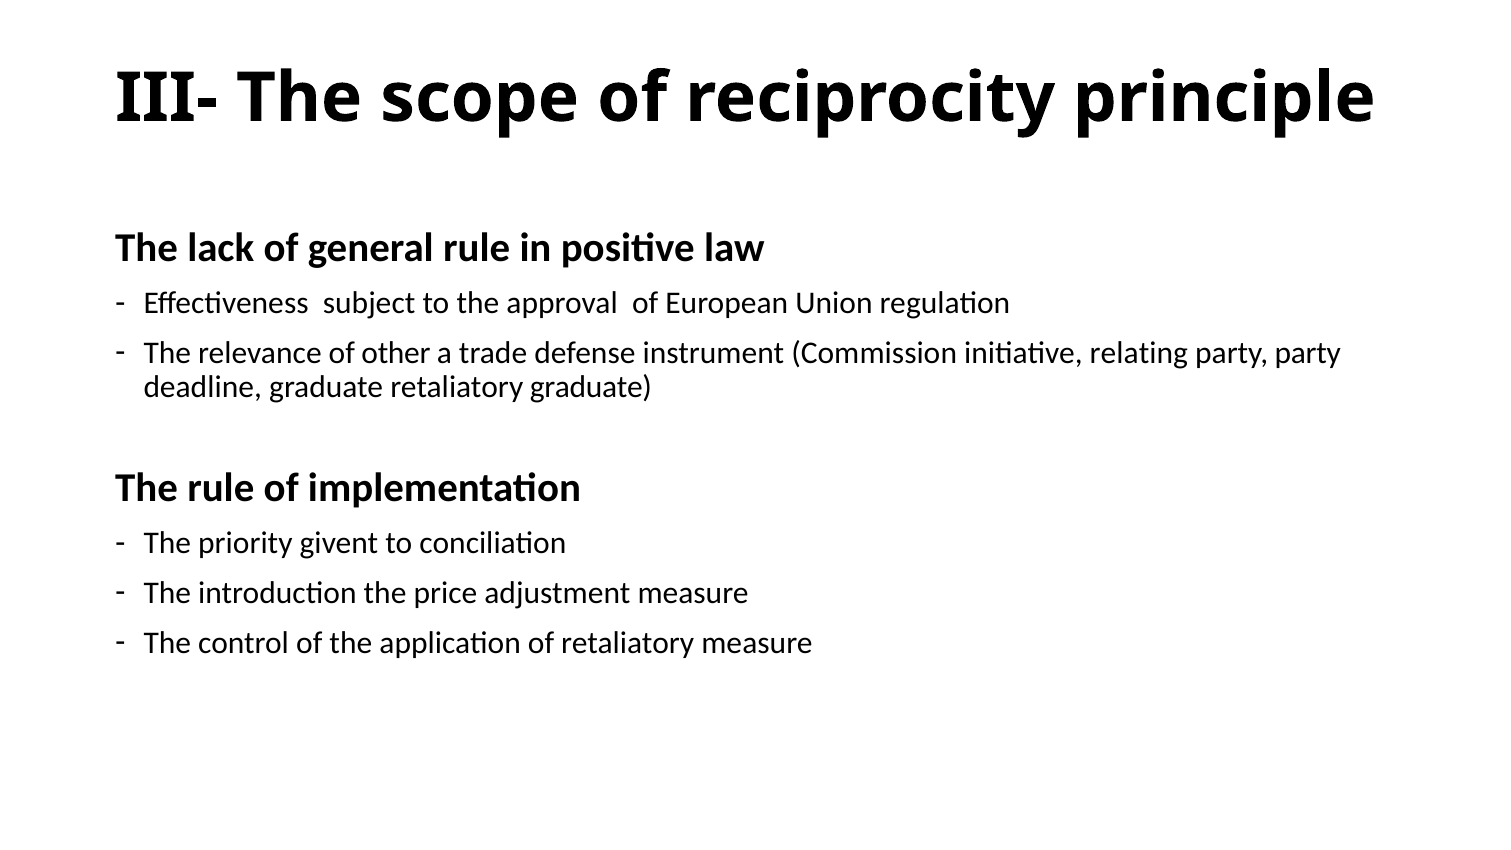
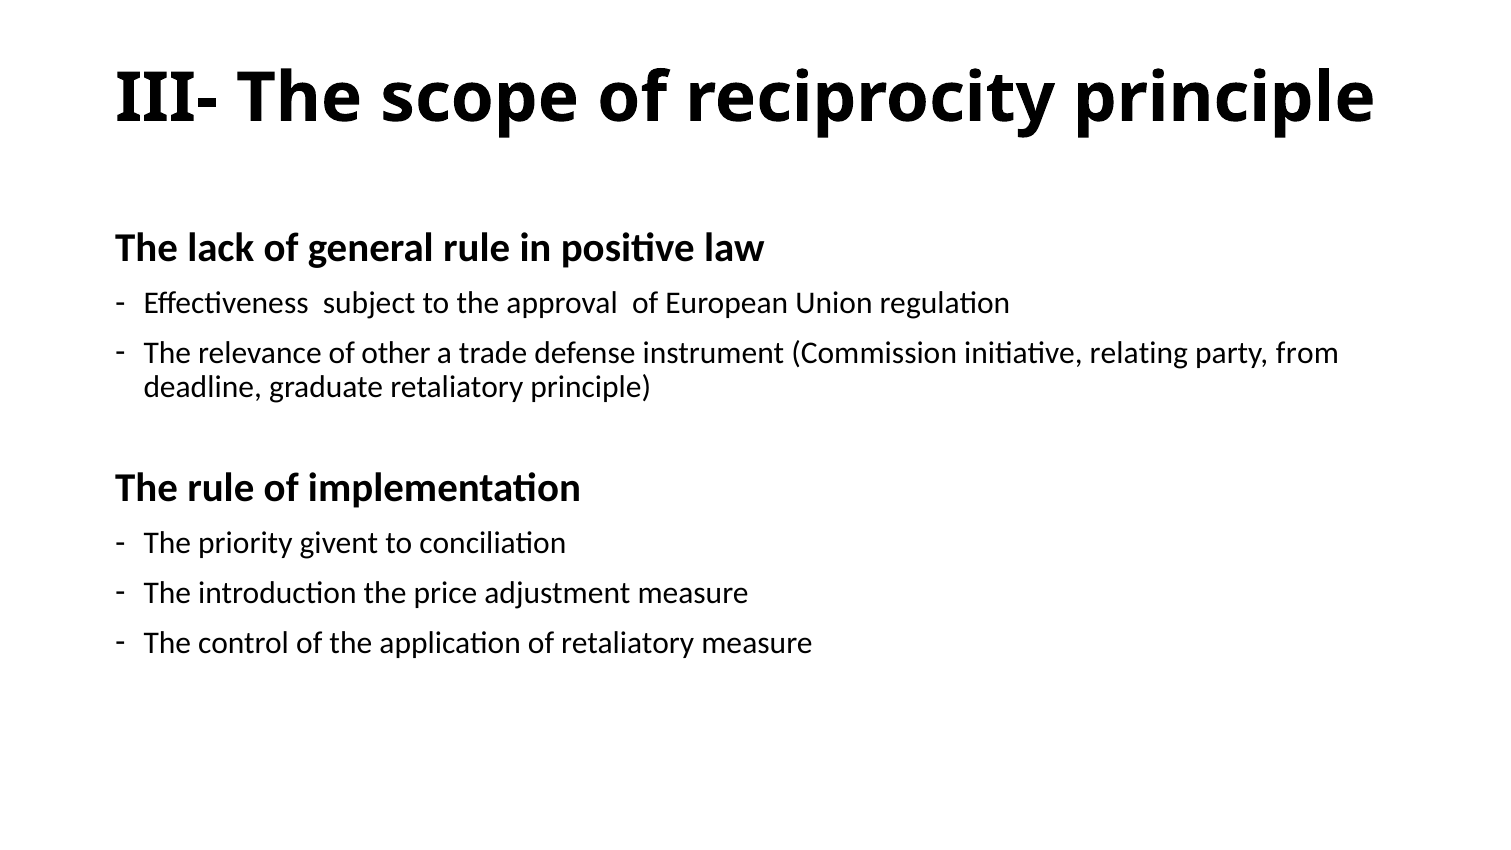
party party: party -> from
retaliatory graduate: graduate -> principle
